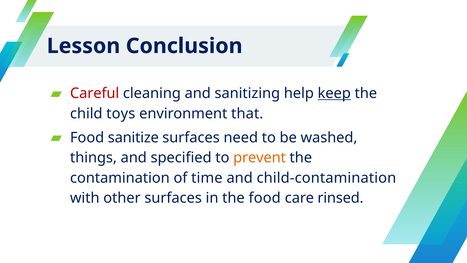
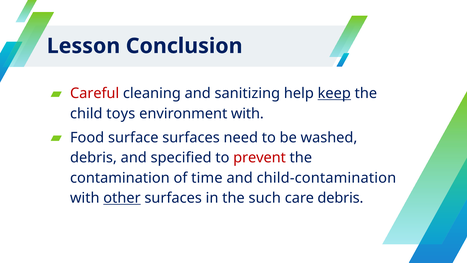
environment that: that -> with
sanitize: sanitize -> surface
things at (93, 158): things -> debris
prevent colour: orange -> red
other underline: none -> present
the food: food -> such
care rinsed: rinsed -> debris
